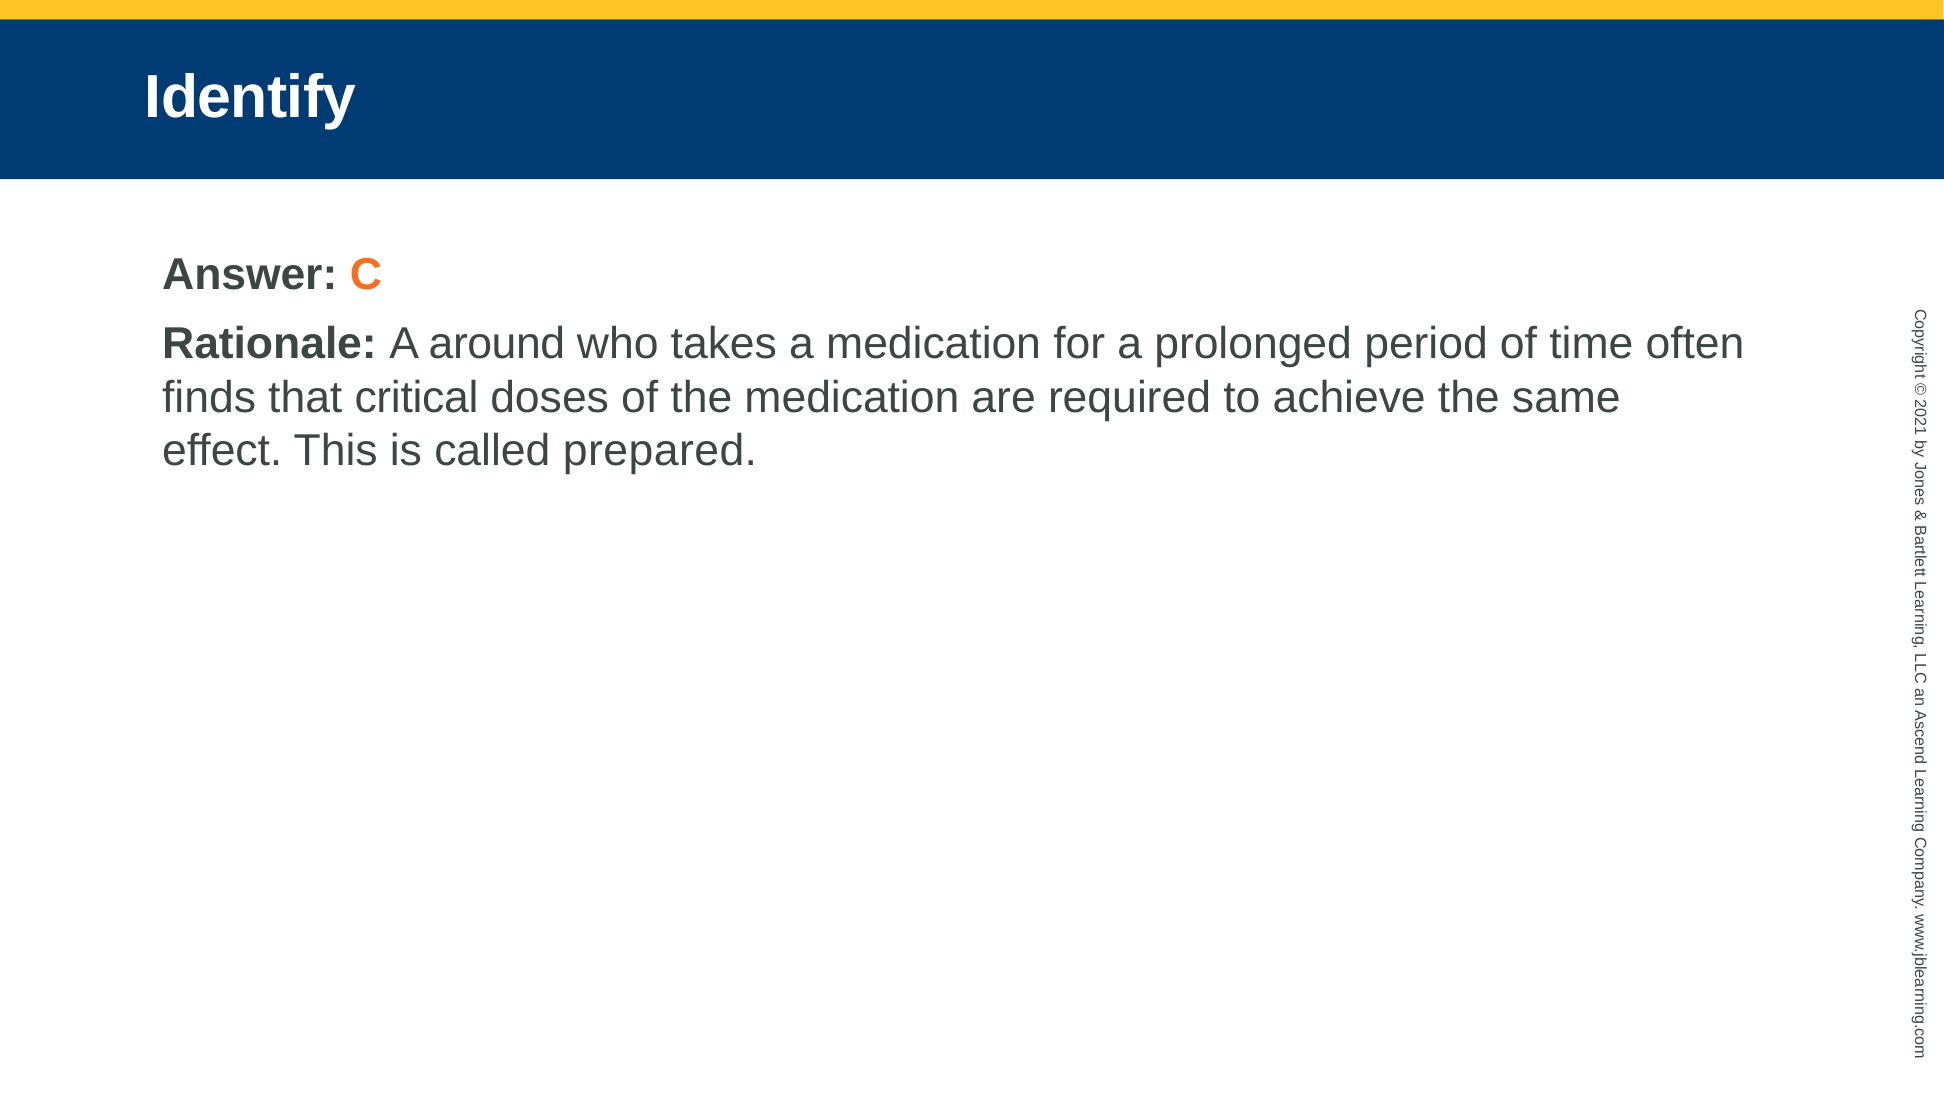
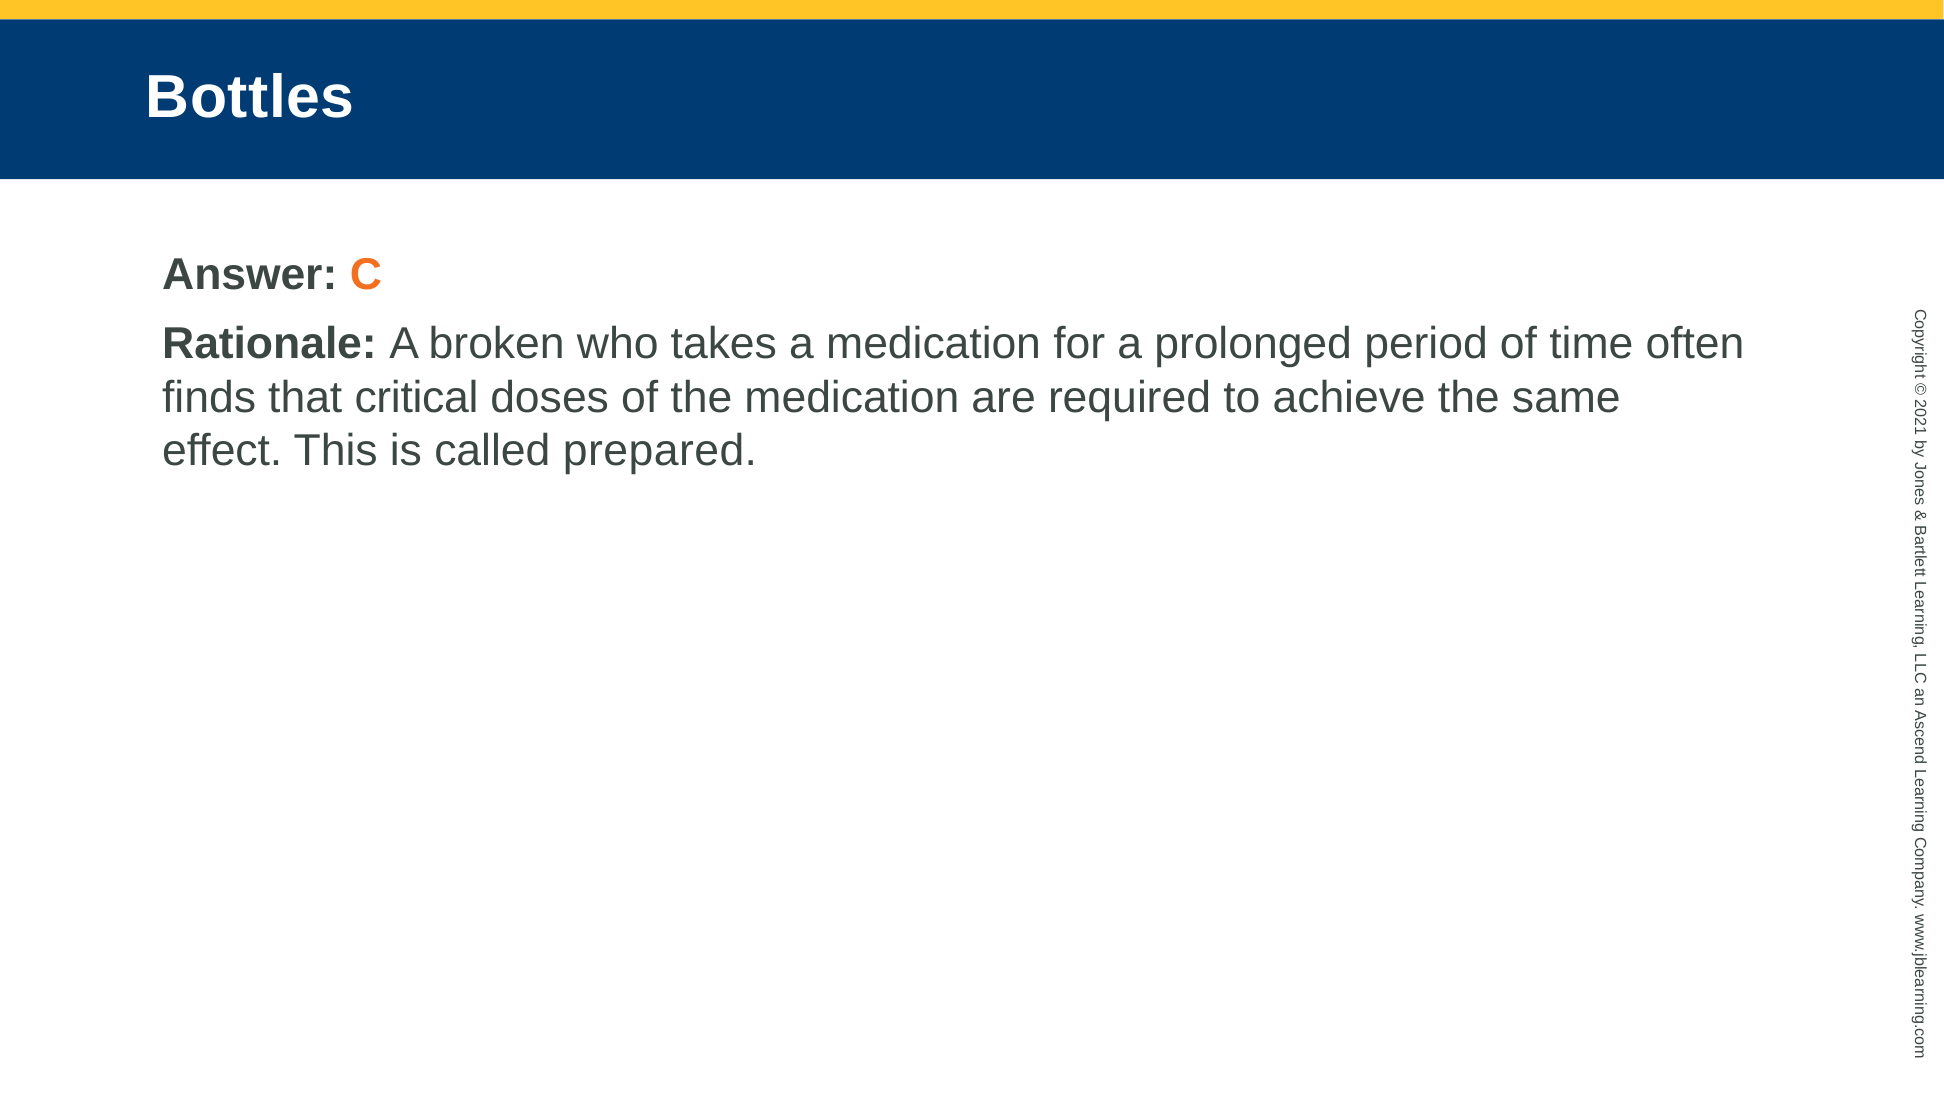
Identify: Identify -> Bottles
around: around -> broken
